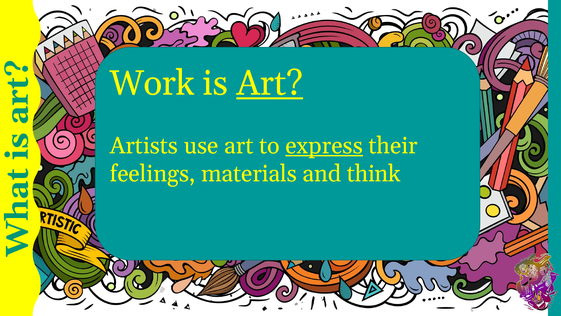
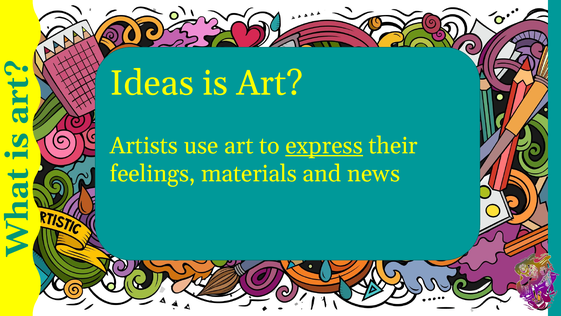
Work: Work -> Ideas
Art at (270, 83) underline: present -> none
think: think -> news
